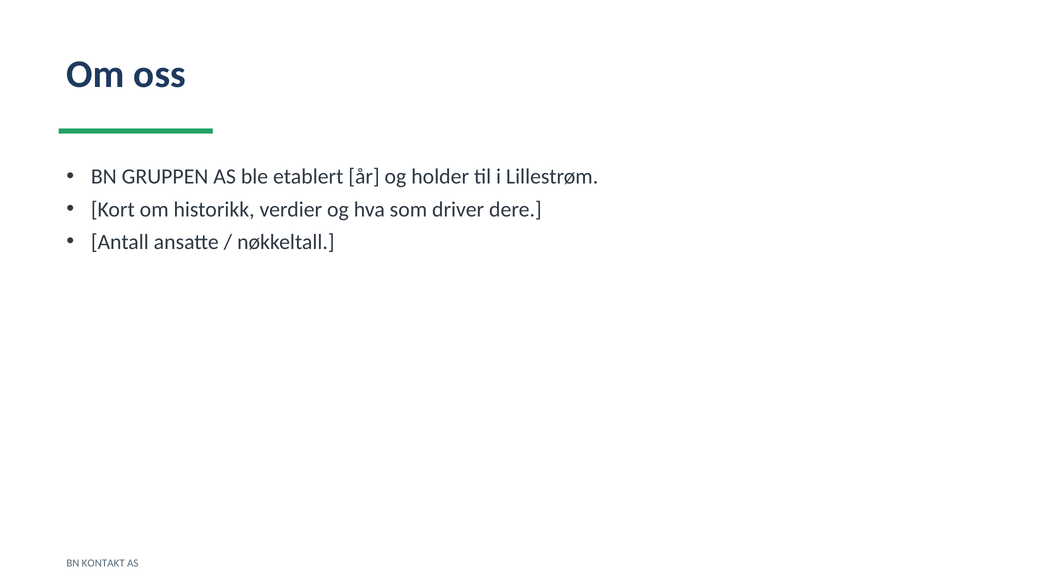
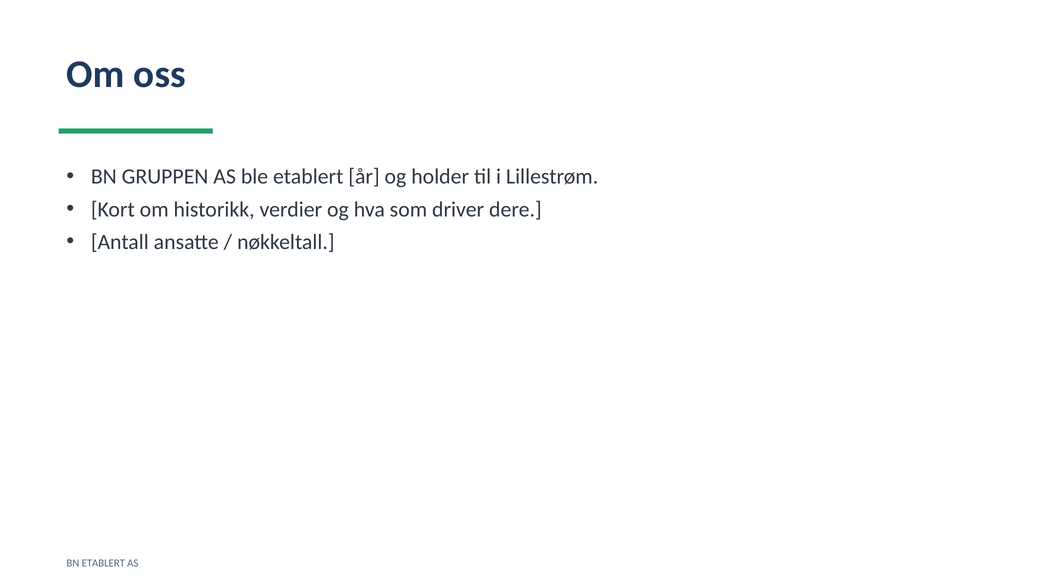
BN KONTAKT: KONTAKT -> ETABLERT
